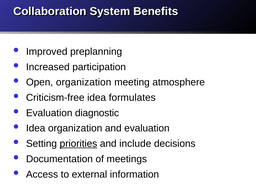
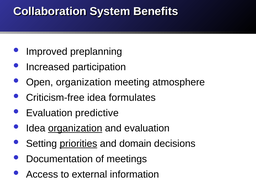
diagnostic: diagnostic -> predictive
organization at (75, 128) underline: none -> present
include: include -> domain
